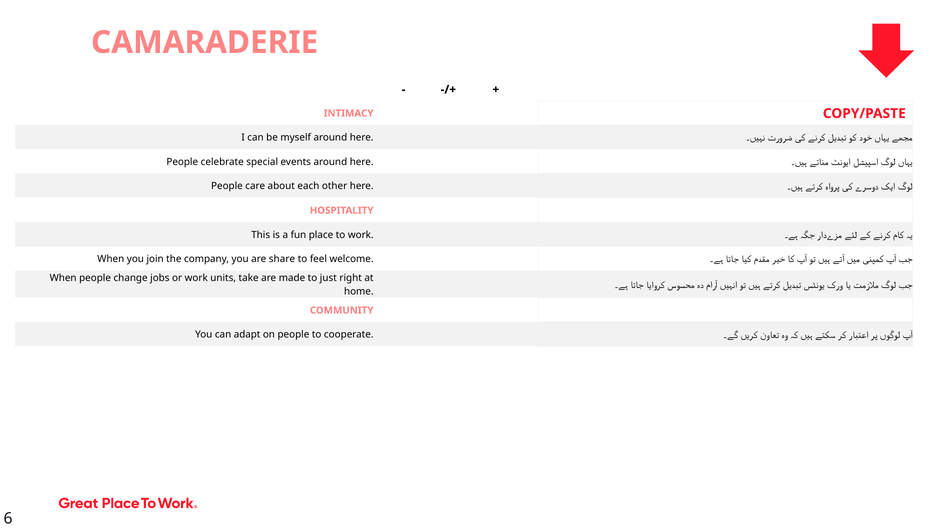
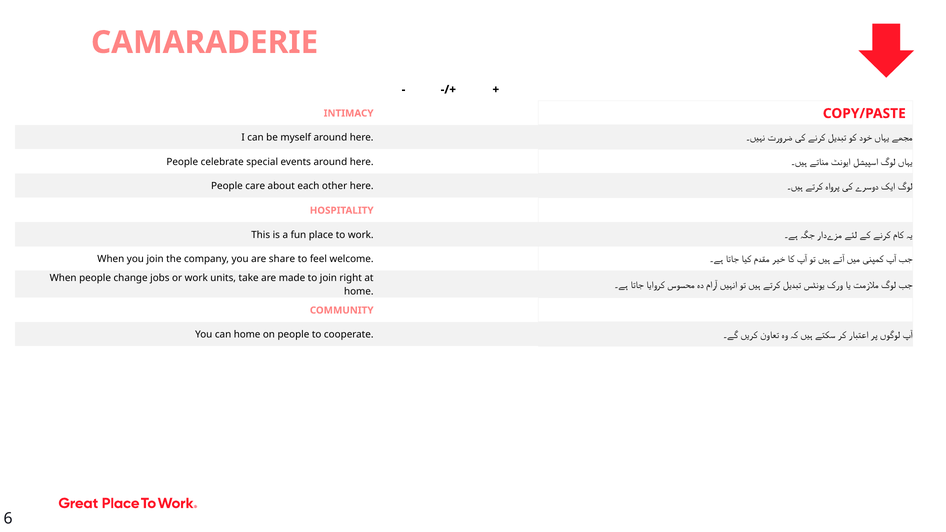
to just: just -> join
can adapt: adapt -> home
